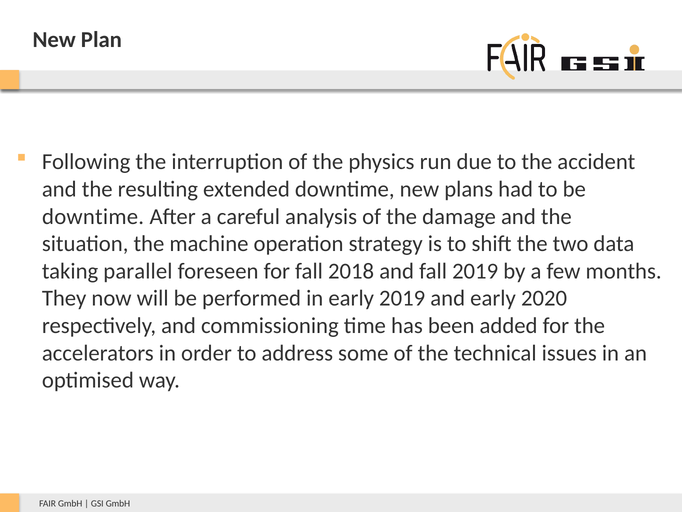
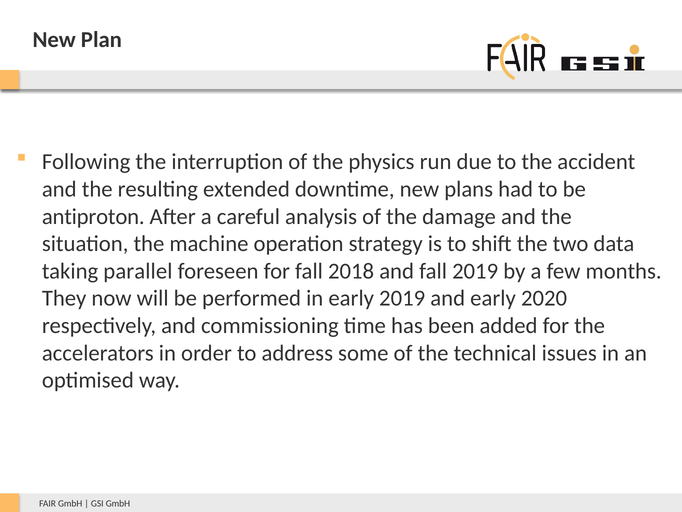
downtime at (93, 216): downtime -> antiproton
